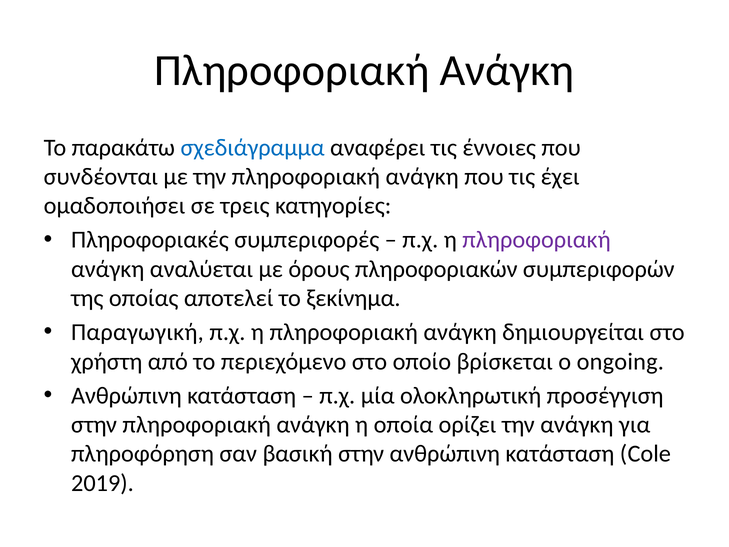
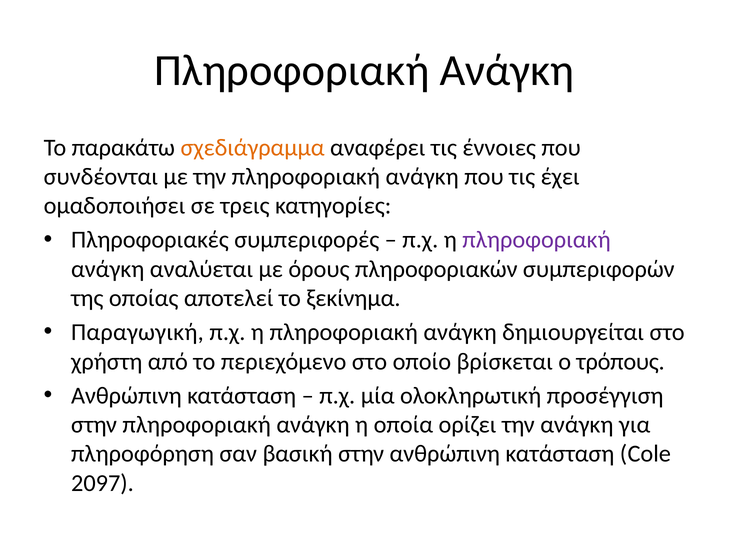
σχεδιάγραμμα colour: blue -> orange
ongoing: ongoing -> τρόπους
2019: 2019 -> 2097
